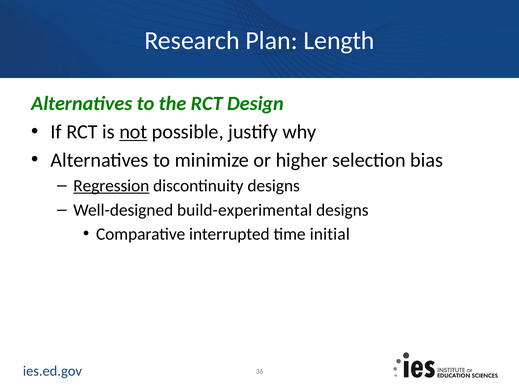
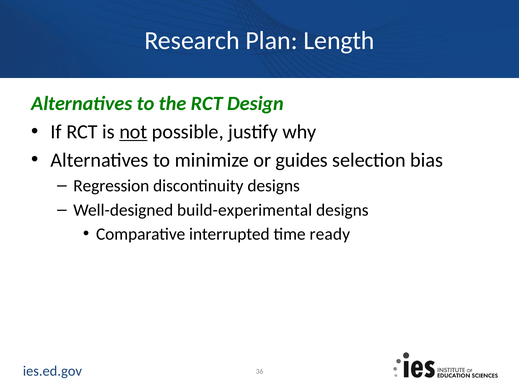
higher: higher -> guides
Regression underline: present -> none
initial: initial -> ready
